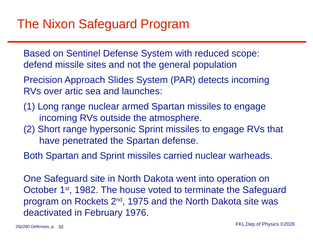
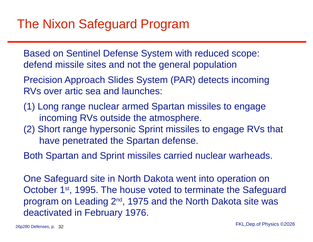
1982: 1982 -> 1995
Rockets: Rockets -> Leading
